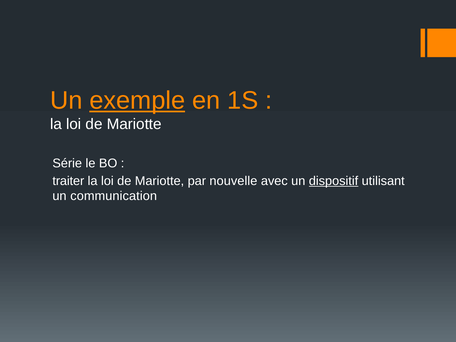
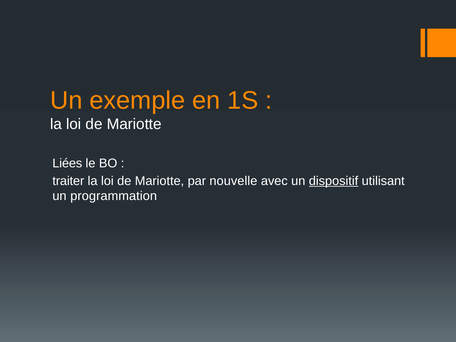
exemple underline: present -> none
Série: Série -> Liées
communication: communication -> programmation
